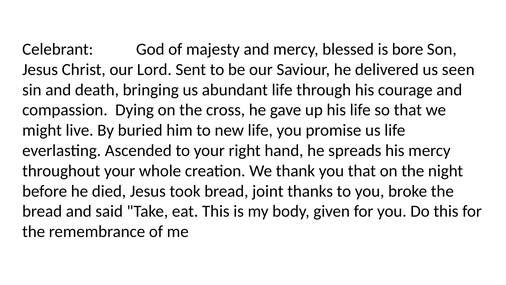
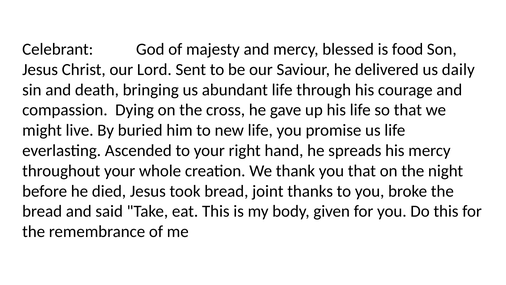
bore: bore -> food
seen: seen -> daily
